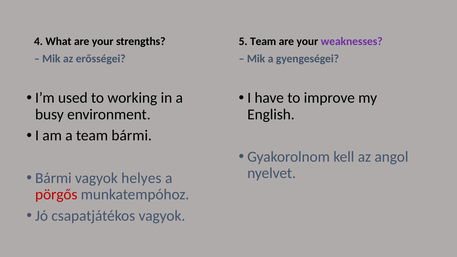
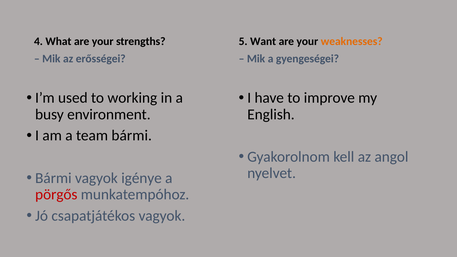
5 Team: Team -> Want
weaknesses colour: purple -> orange
helyes: helyes -> igénye
